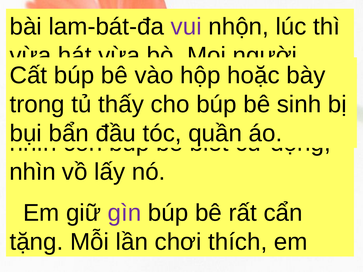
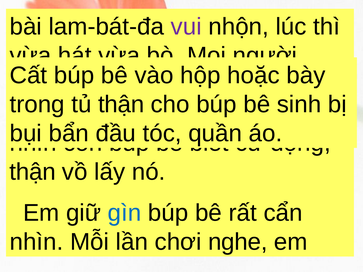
thấy at (121, 104): thấy -> thận
nhìn at (33, 172): nhìn -> thận
gìn colour: purple -> blue
tặng at (36, 242): tặng -> nhìn
thích: thích -> nghe
